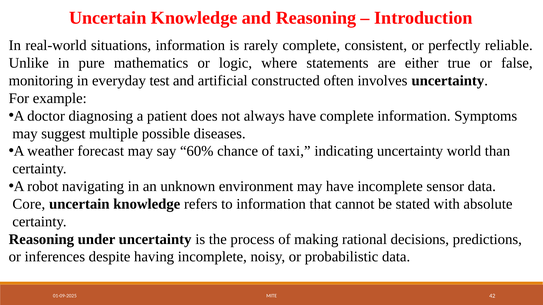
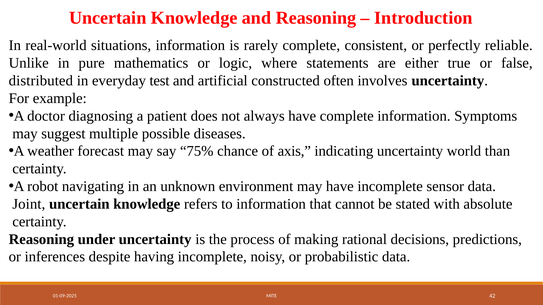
monitoring: monitoring -> distributed
60%: 60% -> 75%
taxi: taxi -> axis
Core: Core -> Joint
